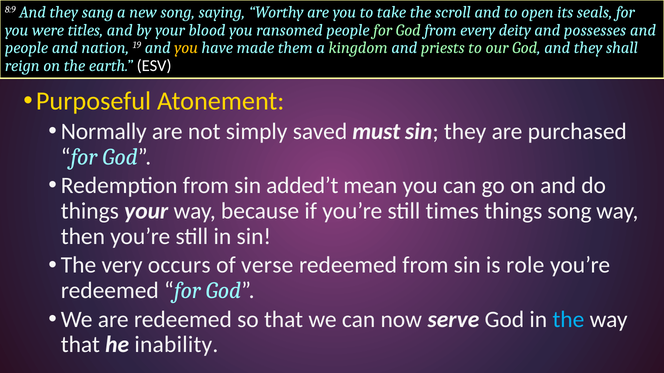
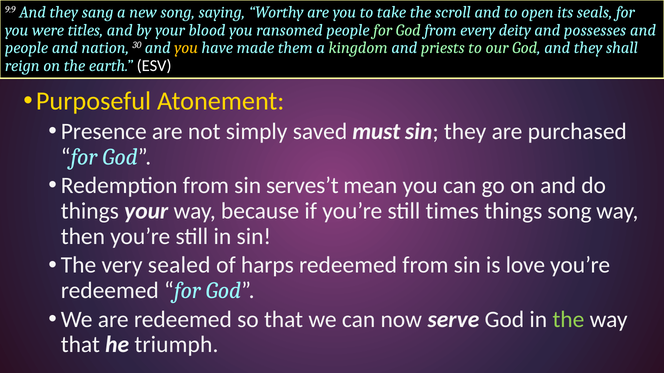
8:9: 8:9 -> 9:9
19: 19 -> 30
Normally: Normally -> Presence
added’t: added’t -> serves’t
occurs: occurs -> sealed
verse: verse -> harps
role: role -> love
the at (568, 320) colour: light blue -> light green
inability: inability -> triumph
